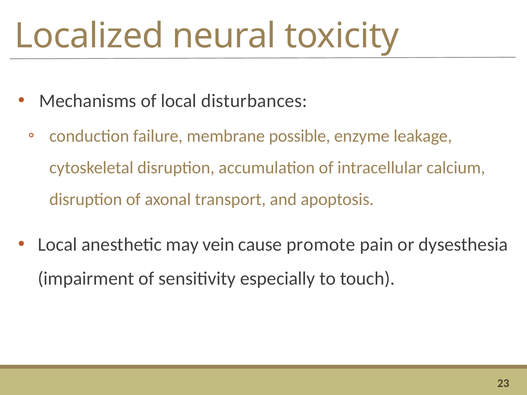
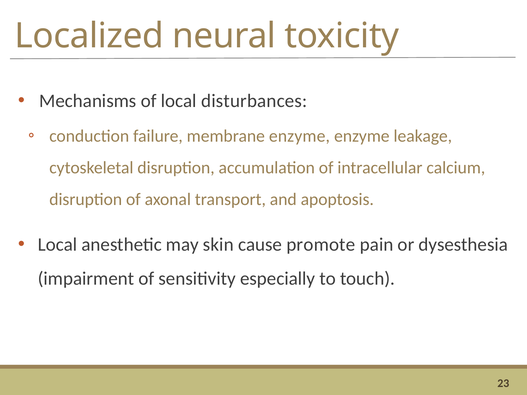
membrane possible: possible -> enzyme
vein: vein -> skin
